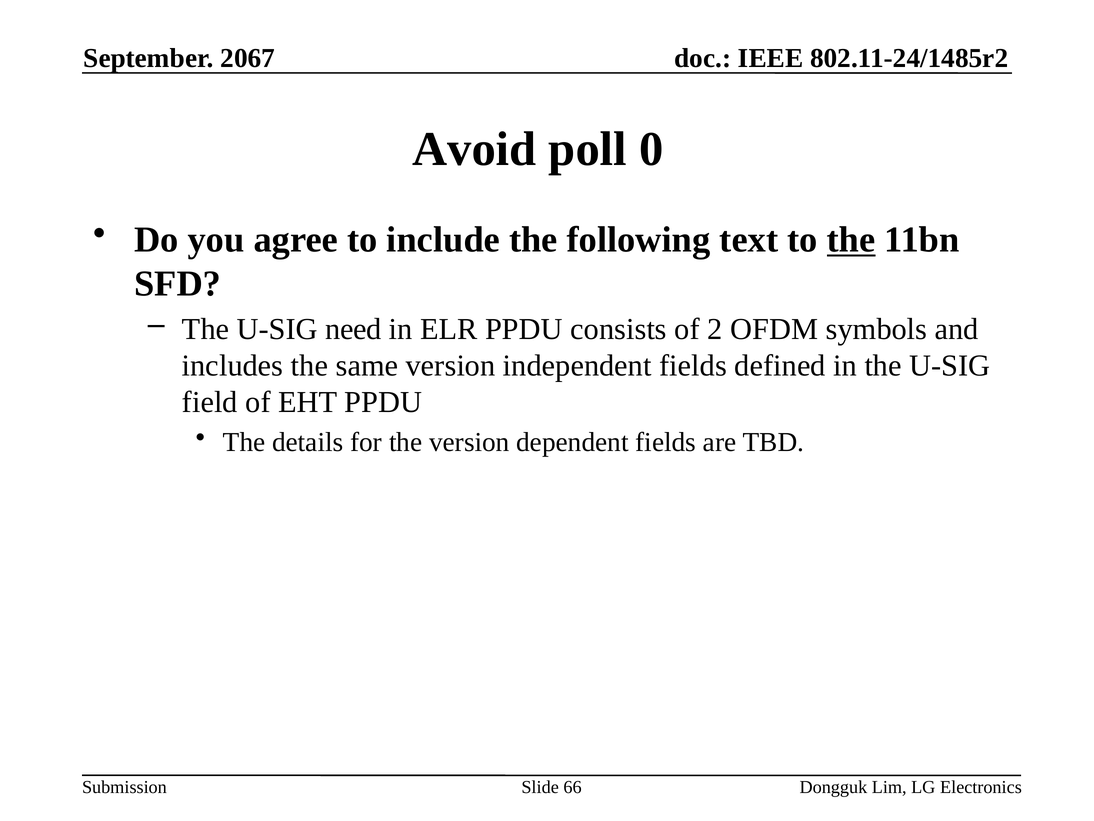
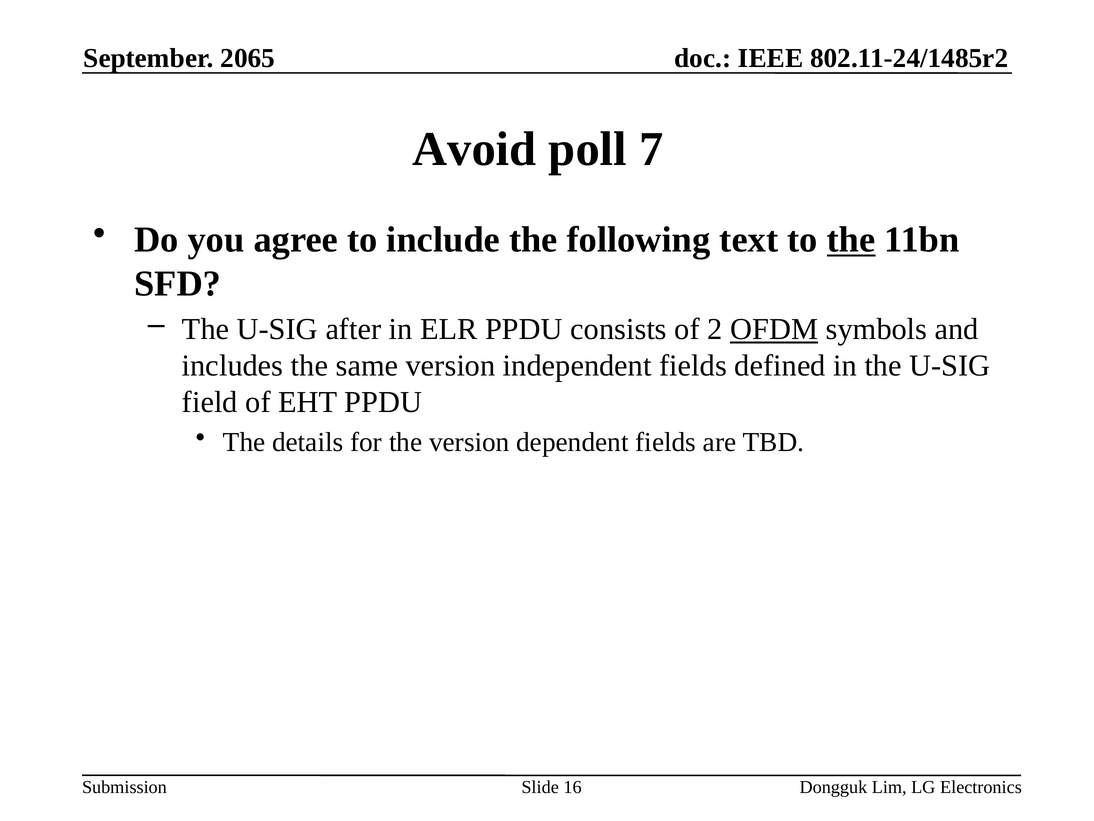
2067: 2067 -> 2065
0: 0 -> 7
need: need -> after
OFDM underline: none -> present
66: 66 -> 16
